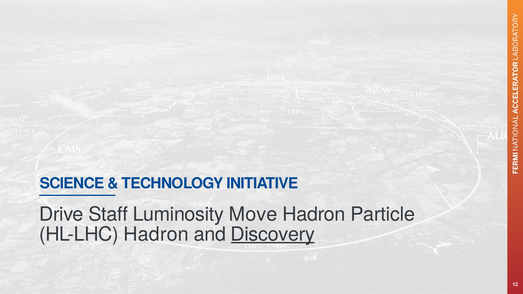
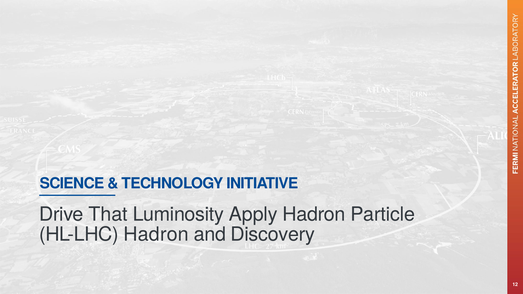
Staff: Staff -> That
Move: Move -> Apply
Discovery underline: present -> none
